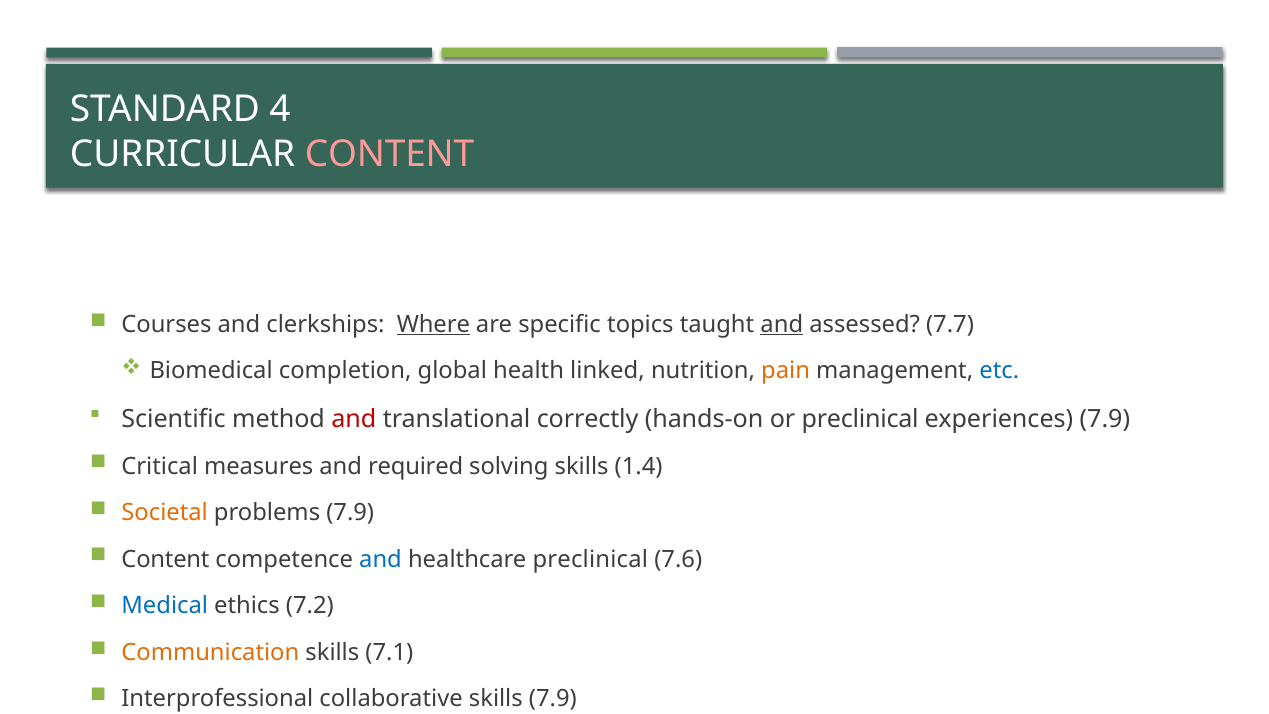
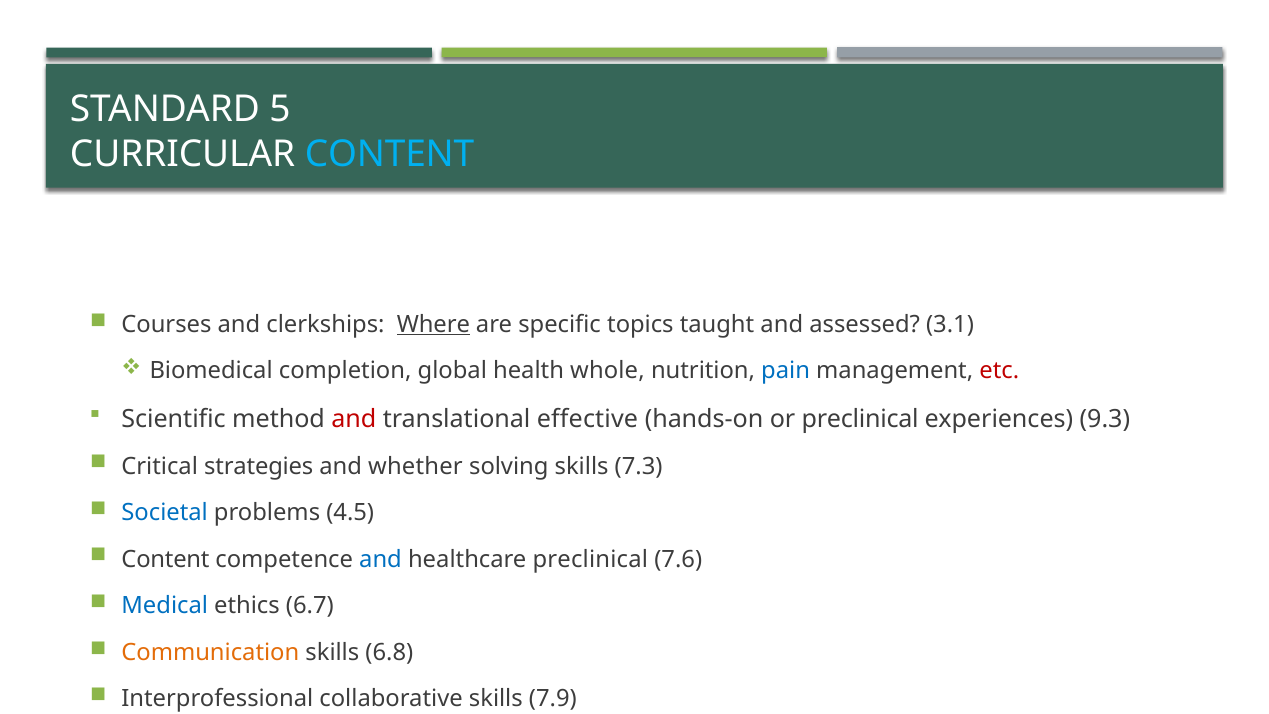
4: 4 -> 5
CONTENT at (390, 154) colour: pink -> light blue
and at (782, 324) underline: present -> none
7.7: 7.7 -> 3.1
linked: linked -> whole
pain colour: orange -> blue
etc colour: blue -> red
correctly: correctly -> effective
experiences 7.9: 7.9 -> 9.3
measures: measures -> strategies
required: required -> whether
1.4: 1.4 -> 7.3
Societal colour: orange -> blue
problems 7.9: 7.9 -> 4.5
7.2: 7.2 -> 6.7
7.1: 7.1 -> 6.8
